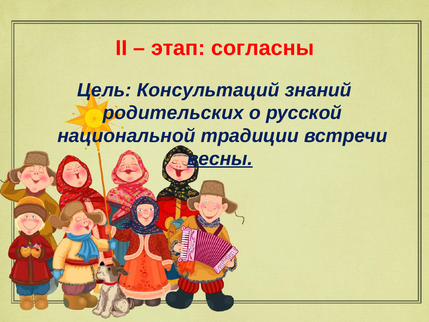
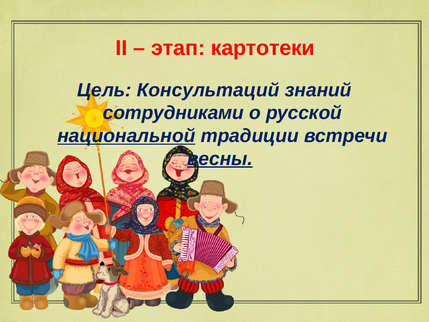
согласны: согласны -> картотеки
родительских: родительских -> сотрудниками
национальной underline: none -> present
